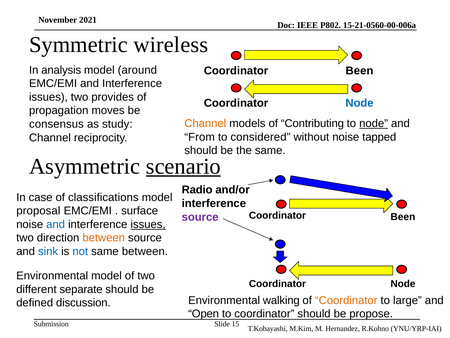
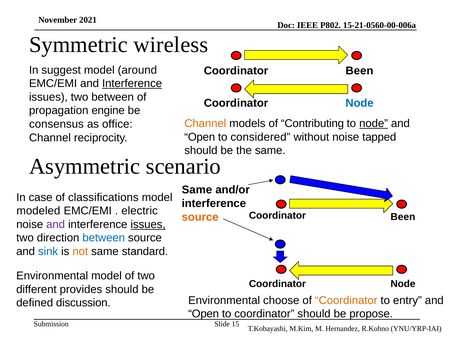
analysis: analysis -> suggest
Interference at (132, 83) underline: none -> present
two provides: provides -> between
moves: moves -> engine
study: study -> office
From at (200, 137): From -> Open
scenario underline: present -> none
Radio at (197, 190): Radio -> Same
proposal: proposal -> modeled
surface: surface -> electric
source at (200, 217) colour: purple -> orange
and at (56, 224) colour: blue -> purple
between at (104, 238) colour: orange -> blue
not colour: blue -> orange
same between: between -> standard
separate: separate -> provides
walking: walking -> choose
large: large -> entry
